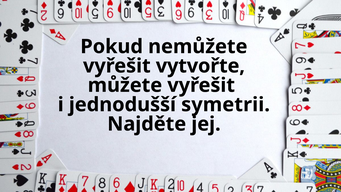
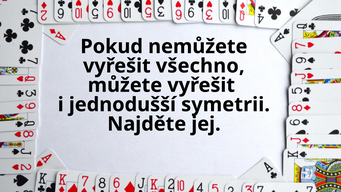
vytvořte: vytvořte -> všechno
